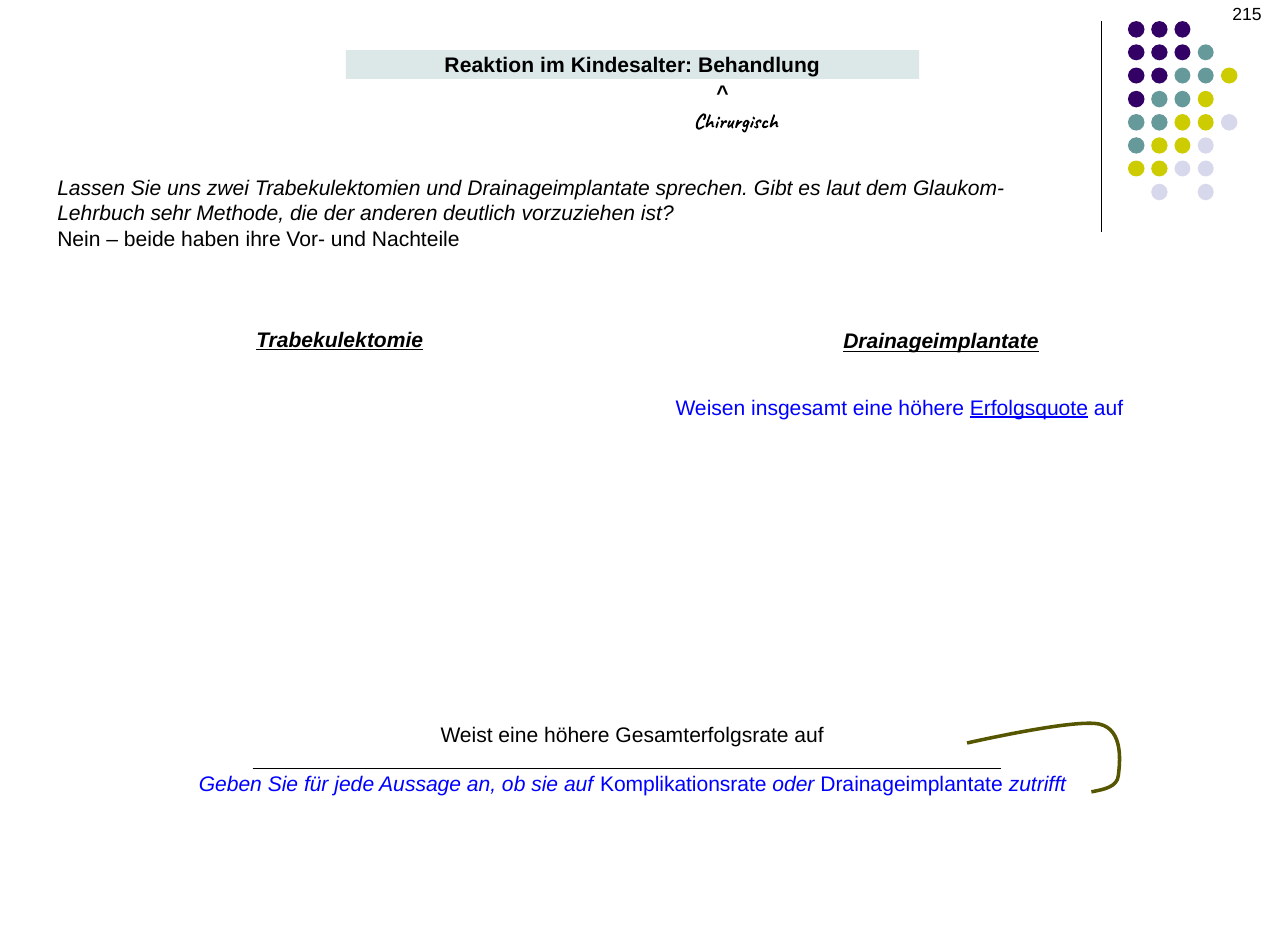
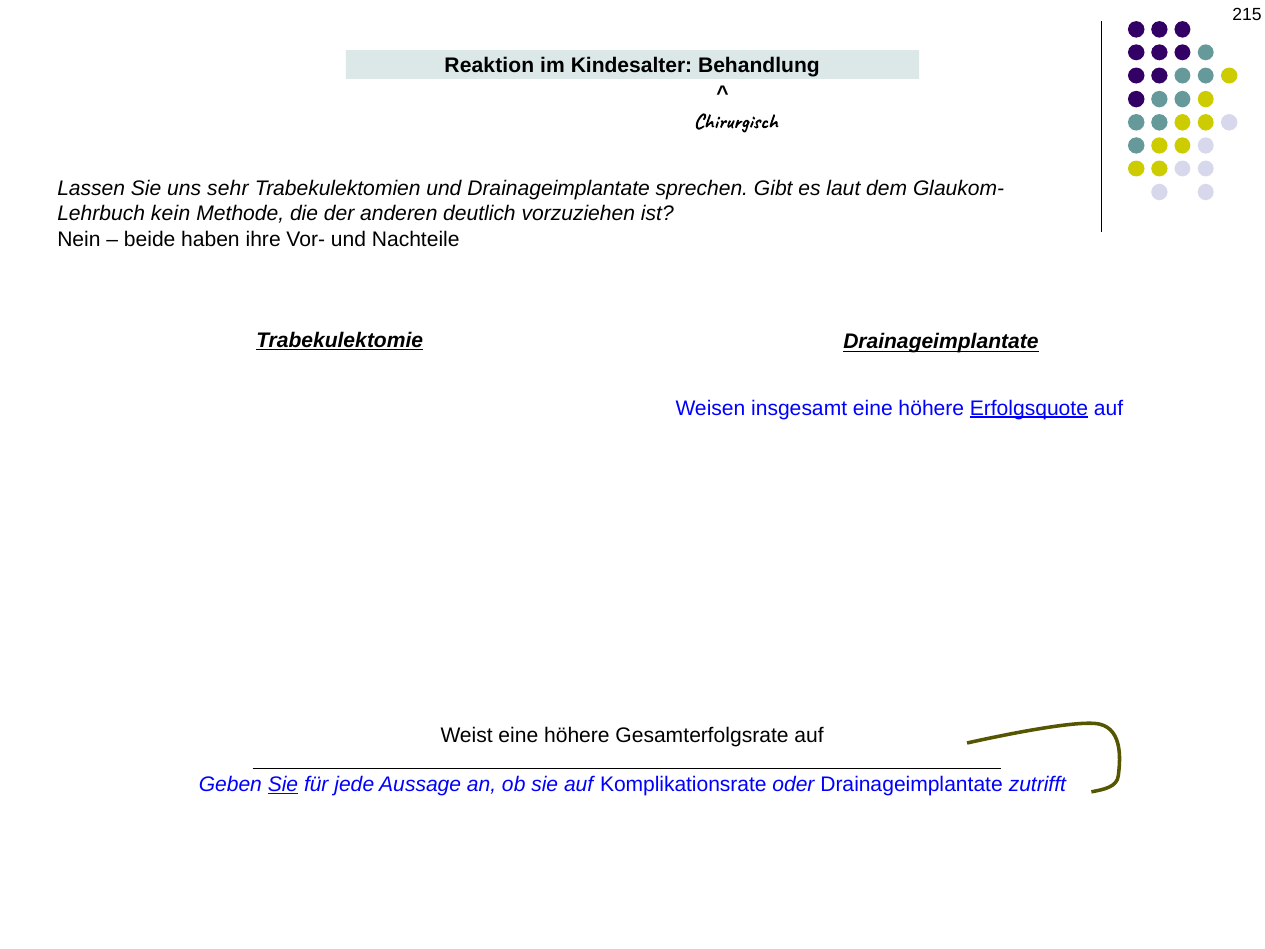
zwei: zwei -> sehr
sehr: sehr -> kein
Sie at (283, 784) underline: none -> present
